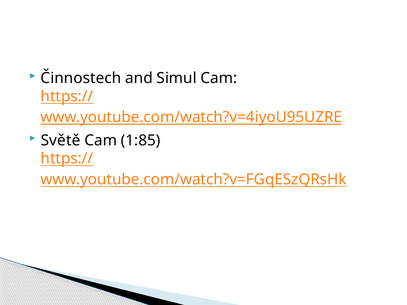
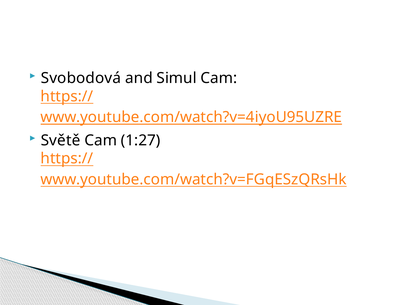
Činnostech: Činnostech -> Svobodová
1:85: 1:85 -> 1:27
